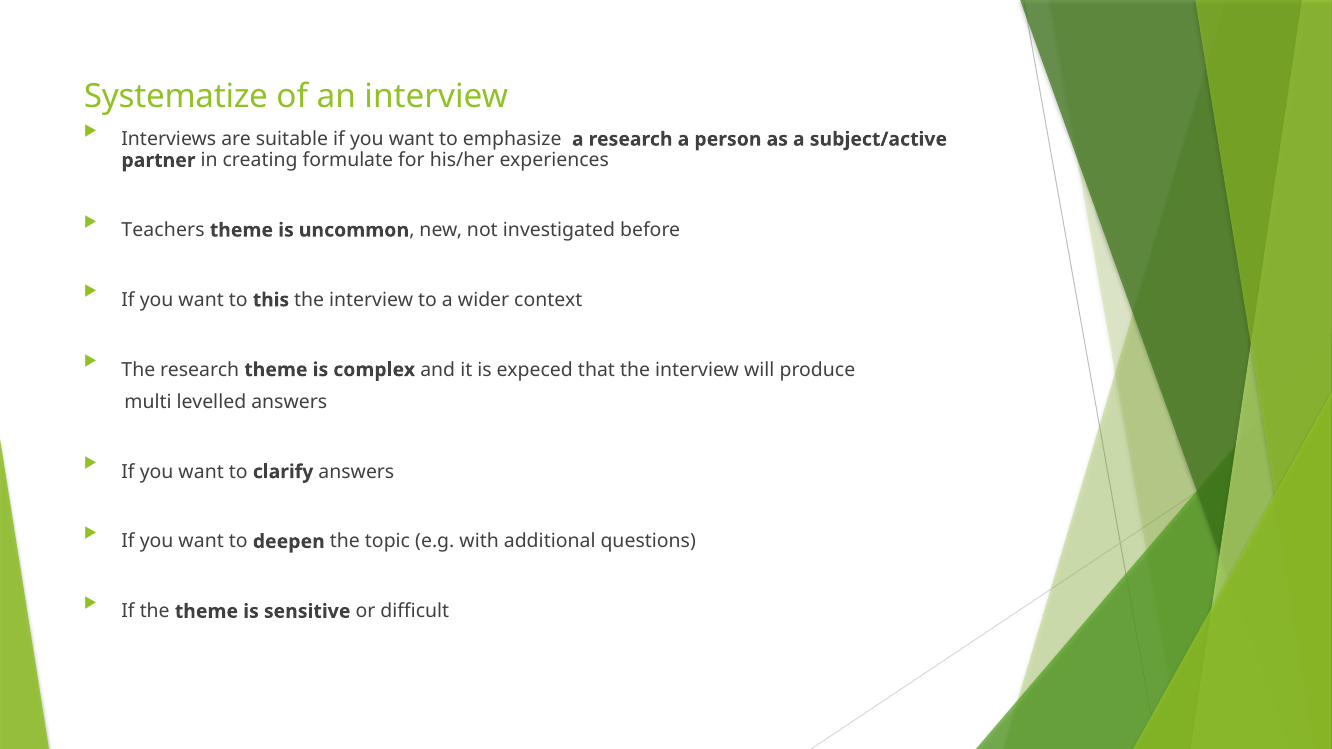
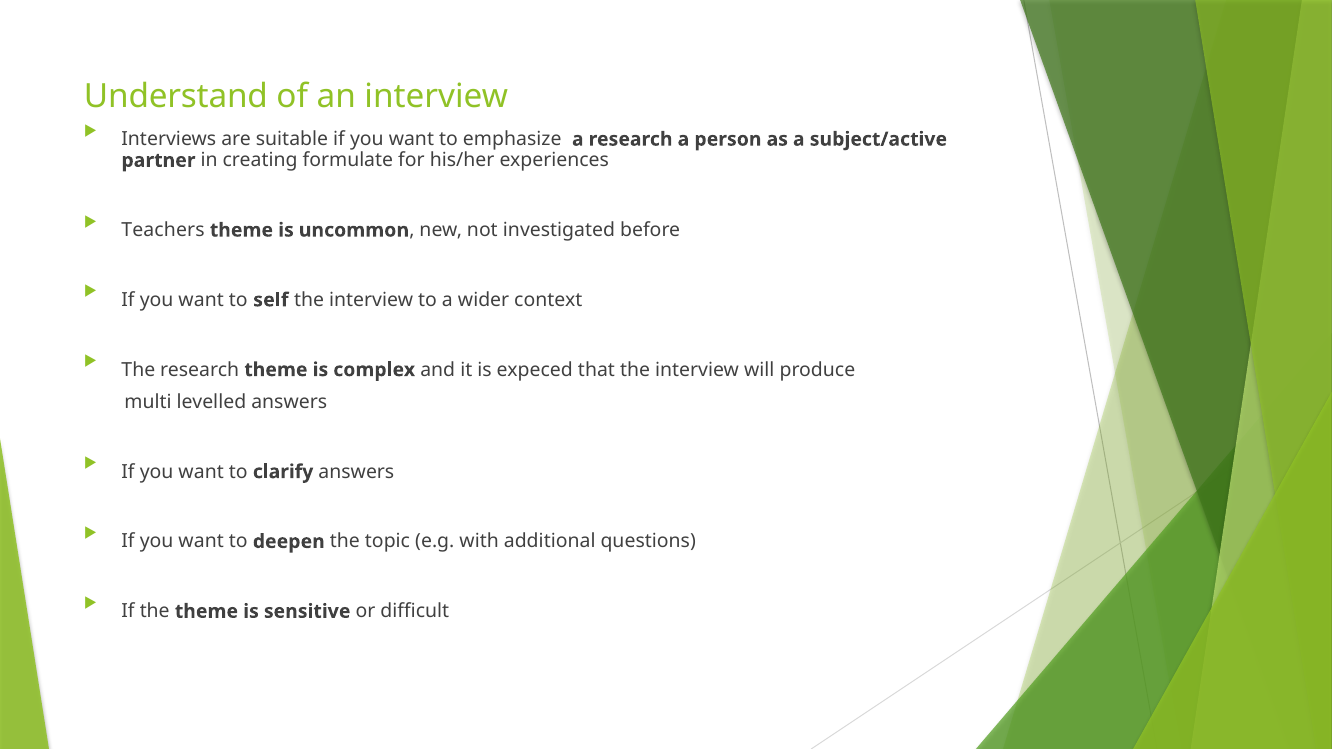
Systematize: Systematize -> Understand
this: this -> self
